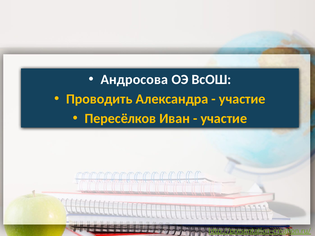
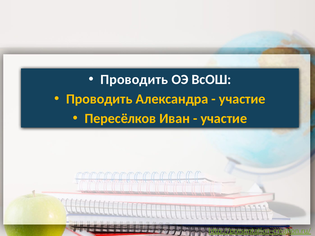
Андросова at (134, 79): Андросова -> Проводить
